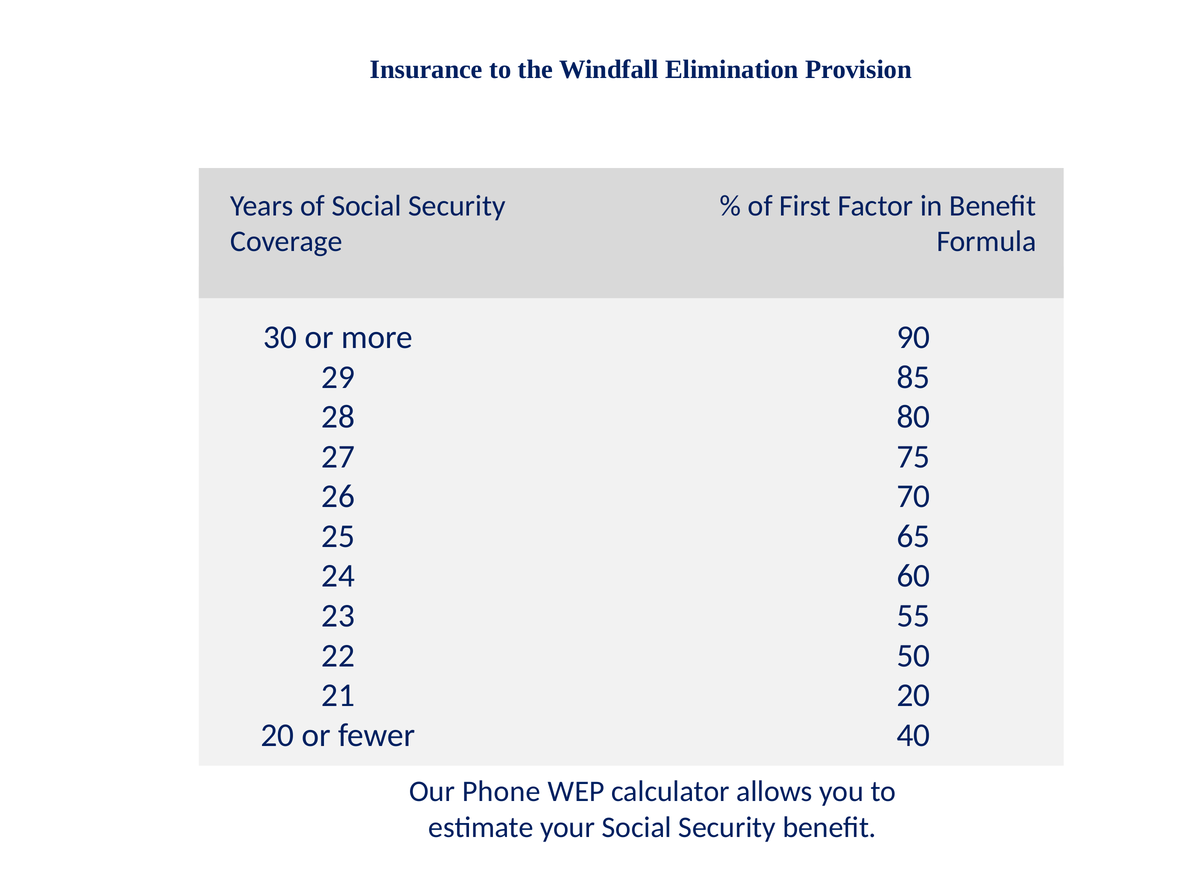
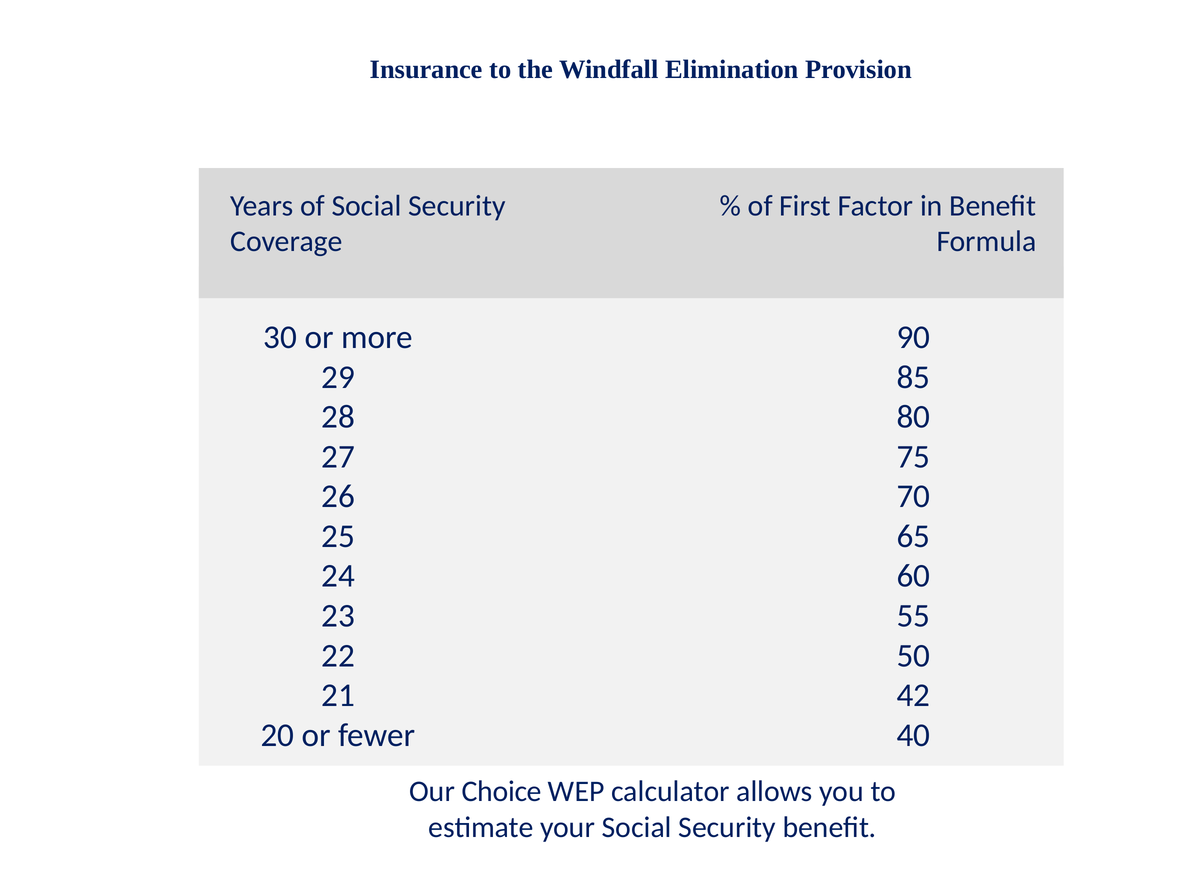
21 20: 20 -> 42
Phone: Phone -> Choice
